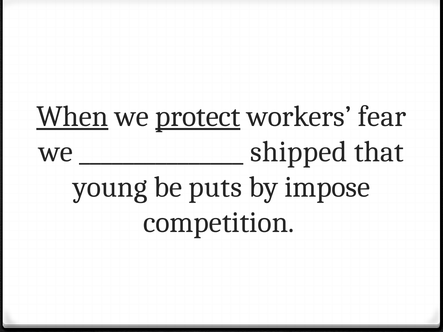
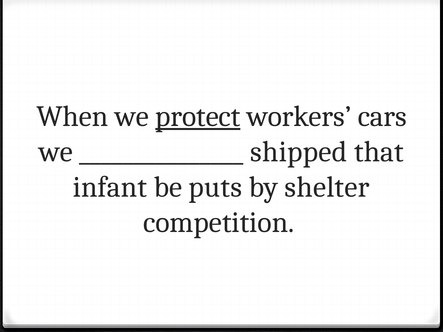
When underline: present -> none
fear: fear -> cars
young: young -> infant
impose: impose -> shelter
